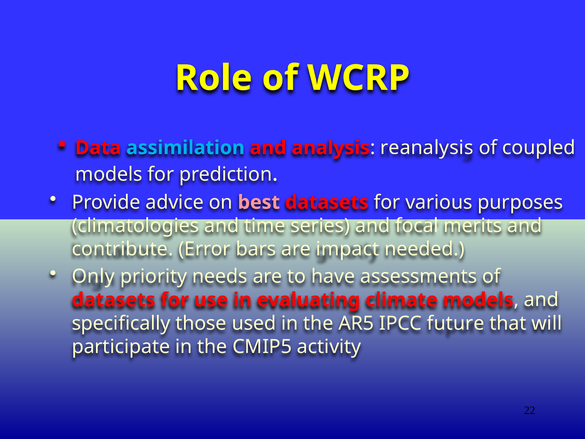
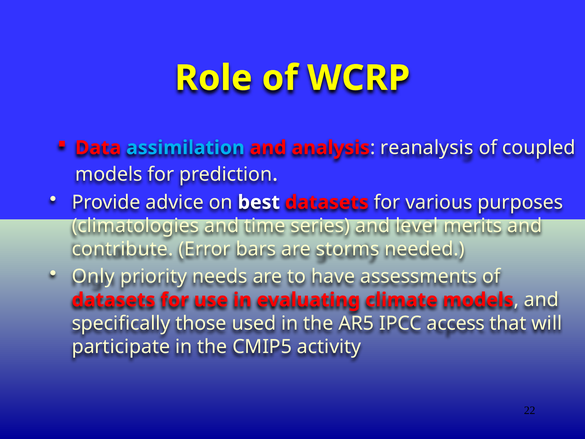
best colour: pink -> white
focal: focal -> level
impact: impact -> storms
future: future -> access
